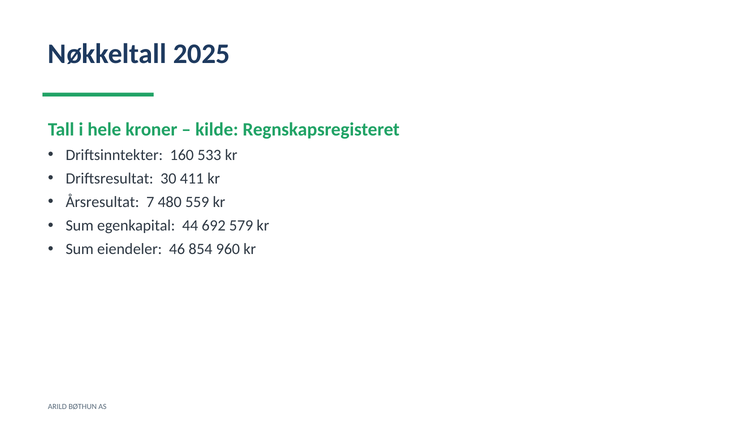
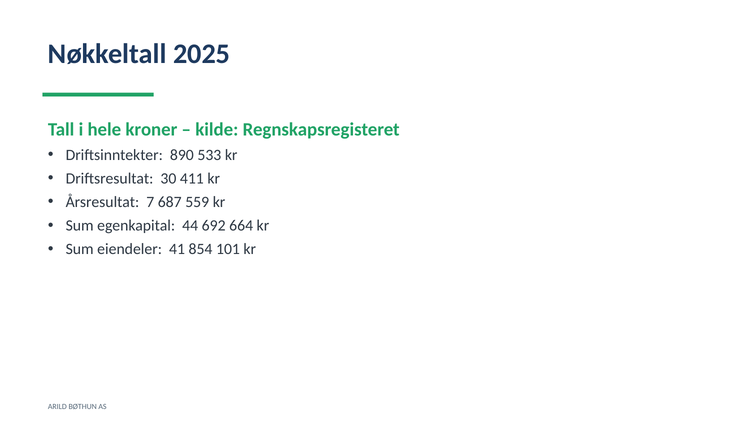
160: 160 -> 890
480: 480 -> 687
579: 579 -> 664
46: 46 -> 41
960: 960 -> 101
